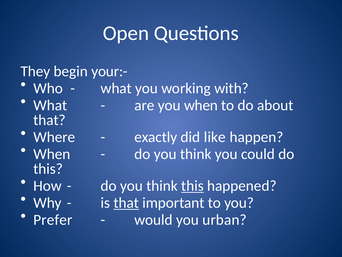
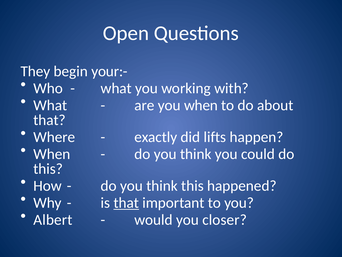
like: like -> lifts
this at (192, 185) underline: present -> none
Prefer: Prefer -> Albert
urban: urban -> closer
